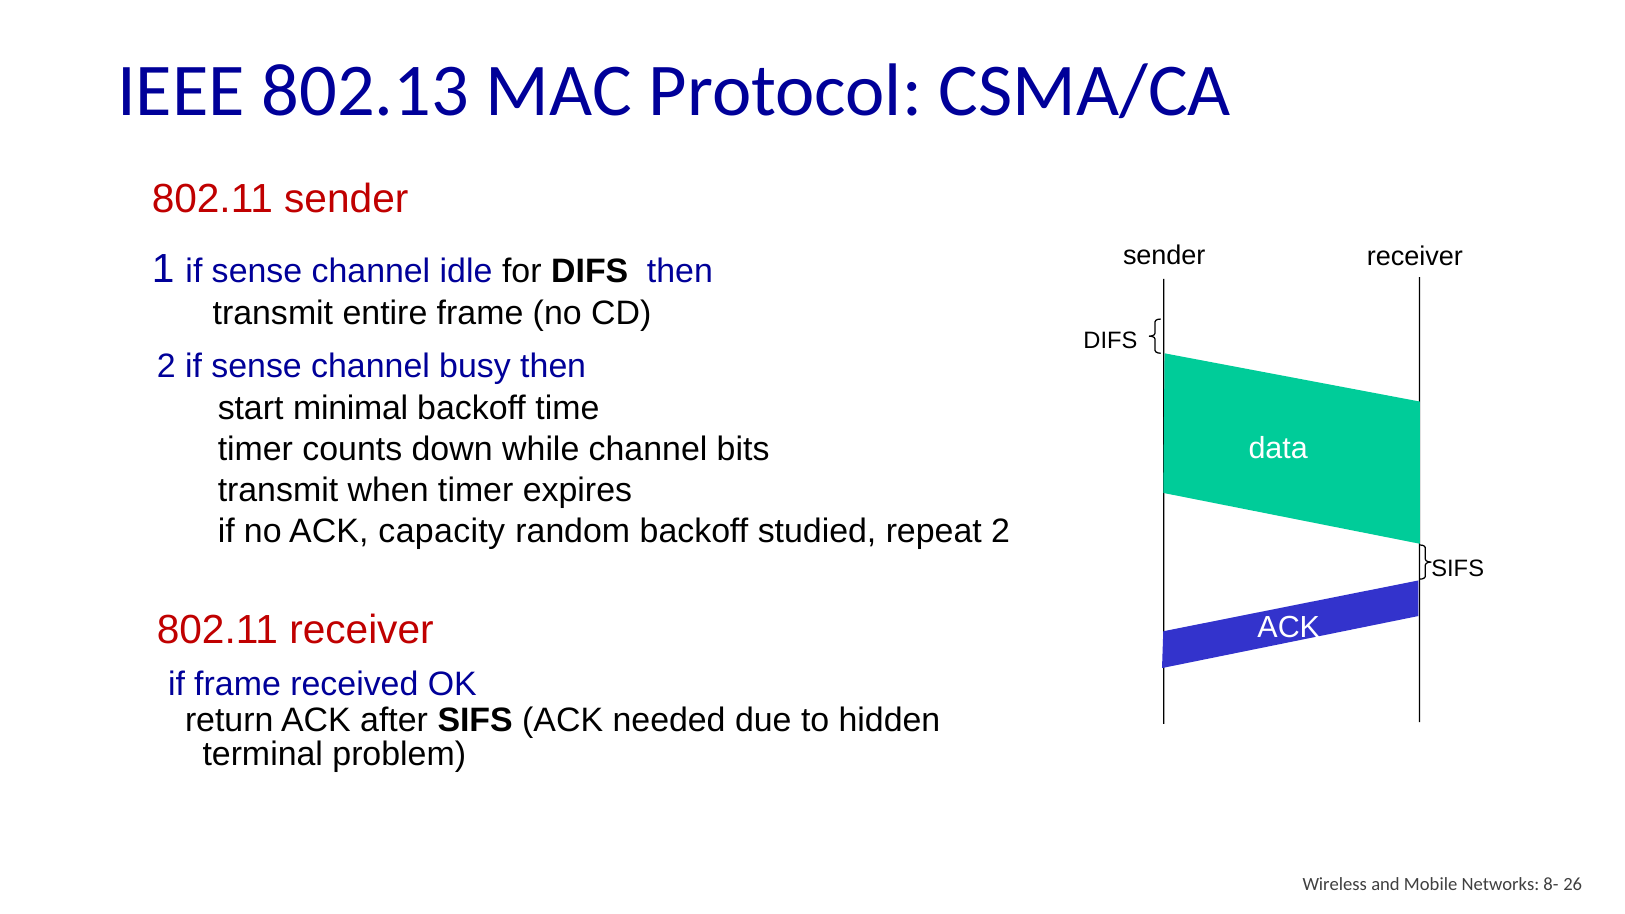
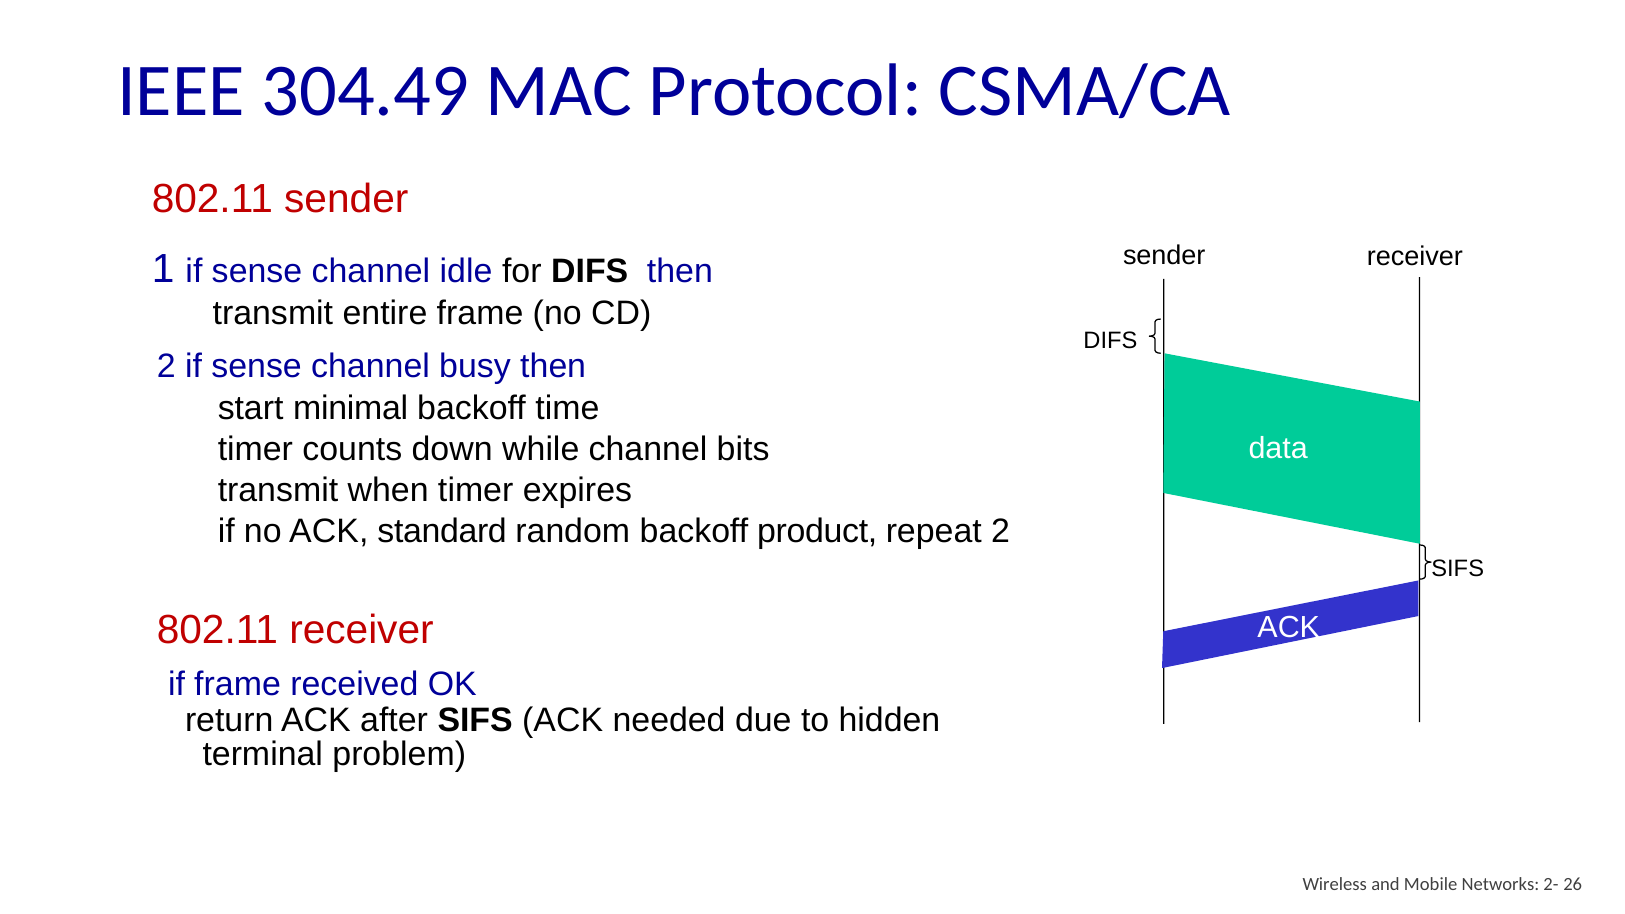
802.13: 802.13 -> 304.49
capacity: capacity -> standard
studied: studied -> product
8-: 8- -> 2-
